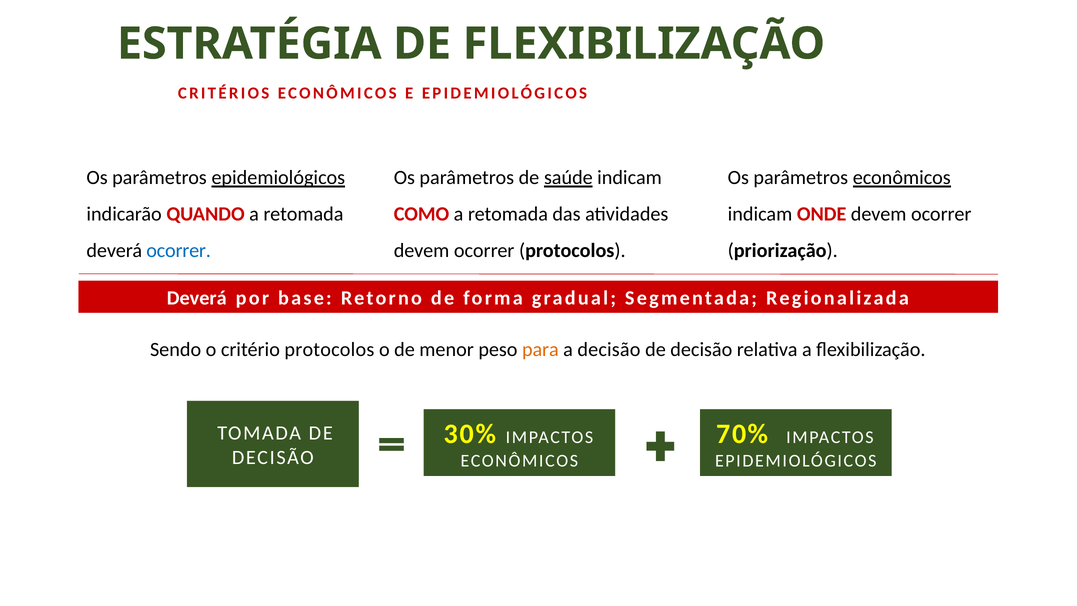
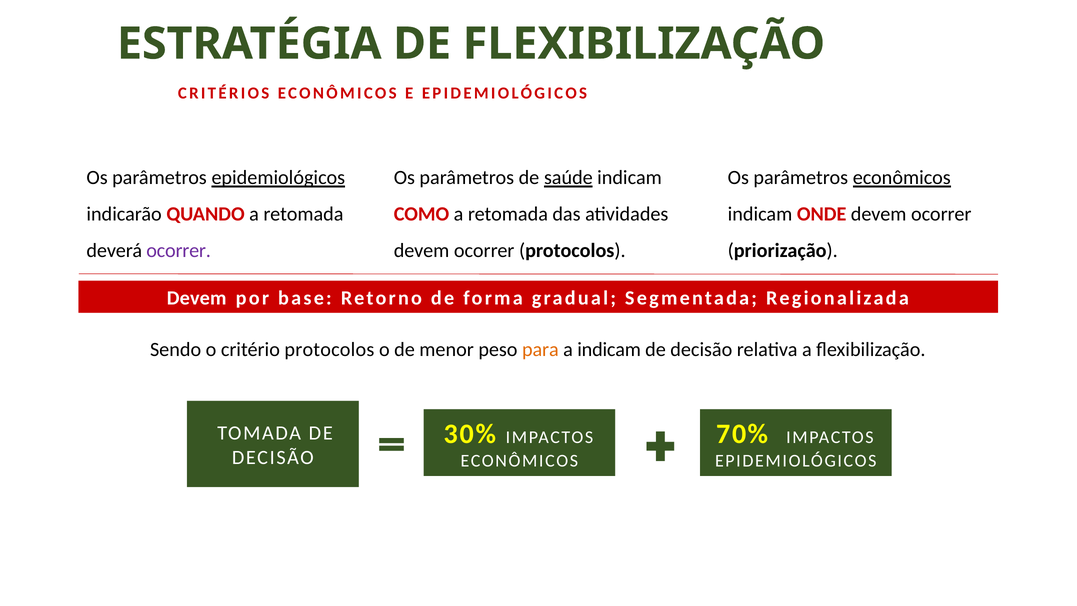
ocorrer at (179, 250) colour: blue -> purple
Deverá at (197, 298): Deverá -> Devem
a decisão: decisão -> indicam
